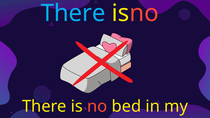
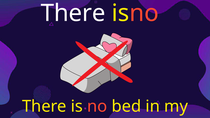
There at (73, 13) colour: light blue -> white
